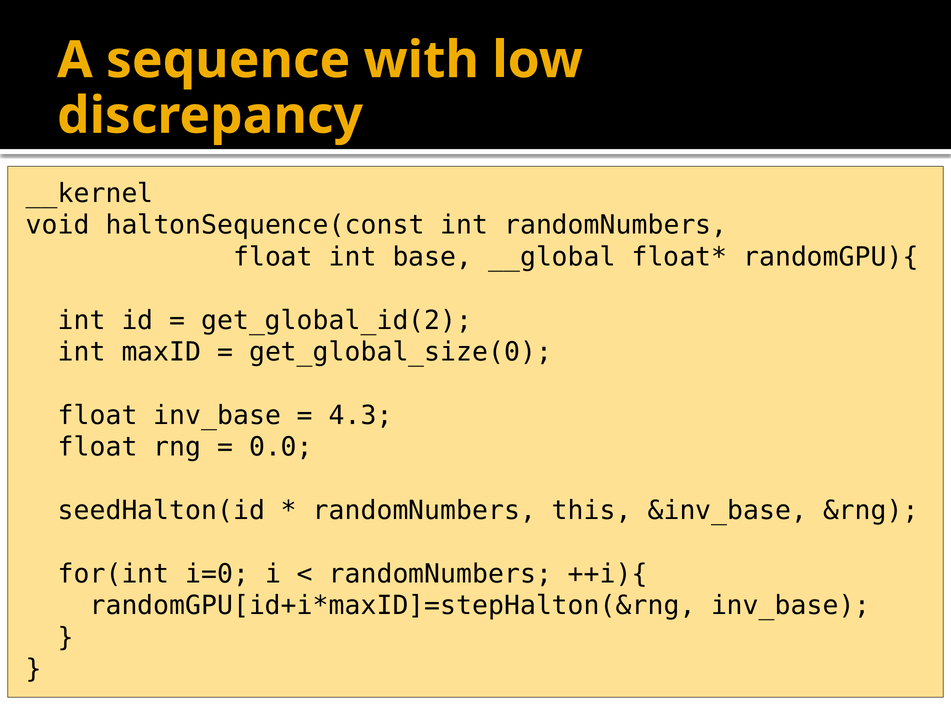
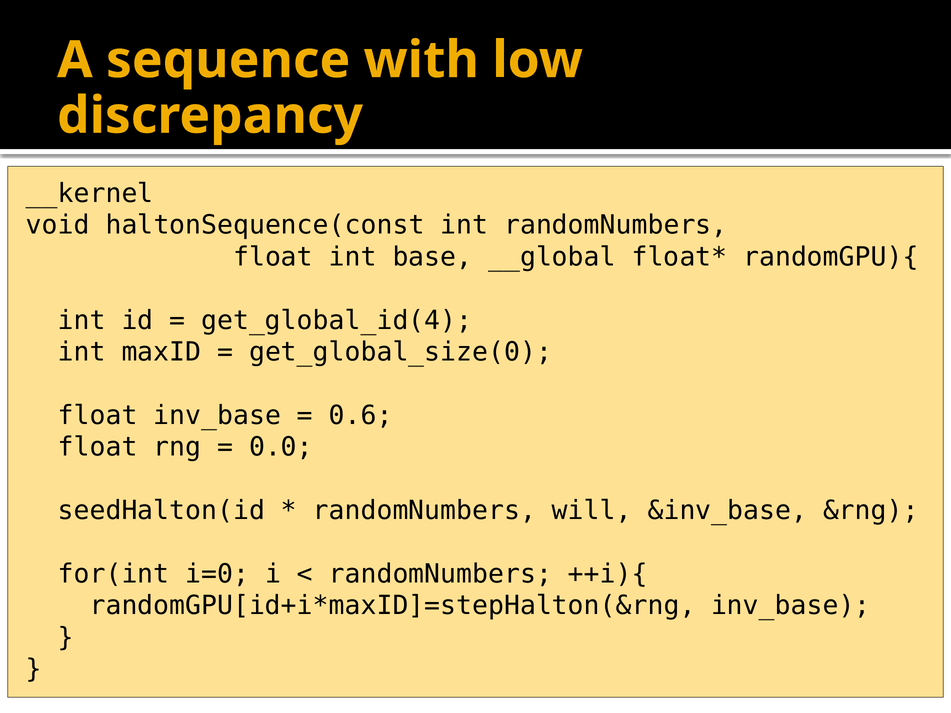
get_global_id(2: get_global_id(2 -> get_global_id(4
4.3: 4.3 -> 0.6
this: this -> will
